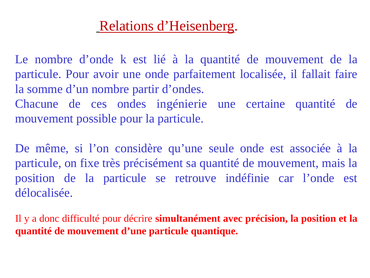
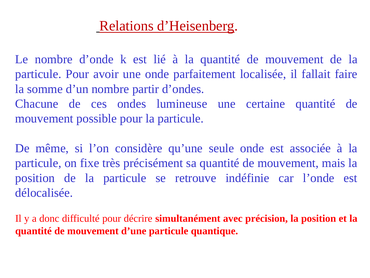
ingénierie: ingénierie -> lumineuse
